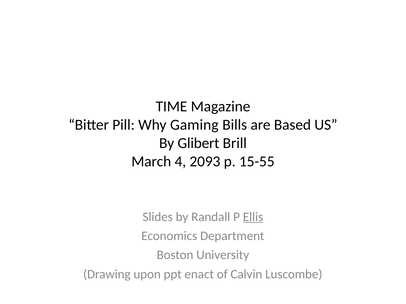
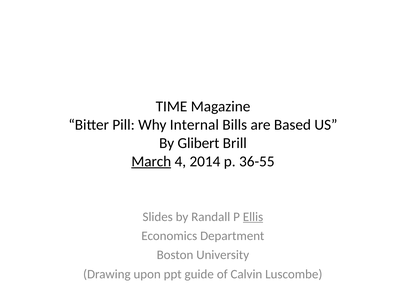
Gaming: Gaming -> Internal
March underline: none -> present
2093: 2093 -> 2014
15-55: 15-55 -> 36-55
enact: enact -> guide
